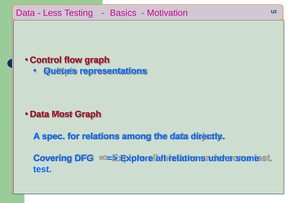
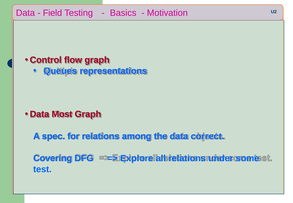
Less: Less -> Field
directly: directly -> correct
